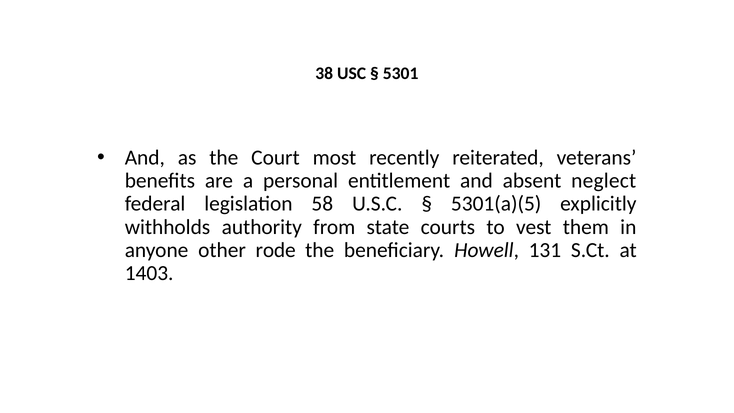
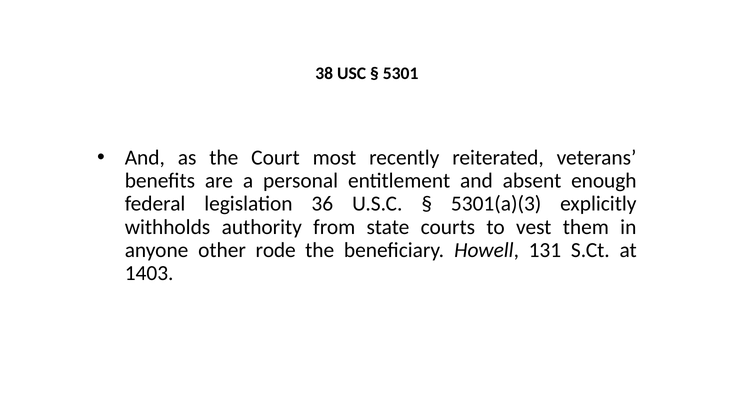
neglect: neglect -> enough
58: 58 -> 36
5301(a)(5: 5301(a)(5 -> 5301(a)(3
